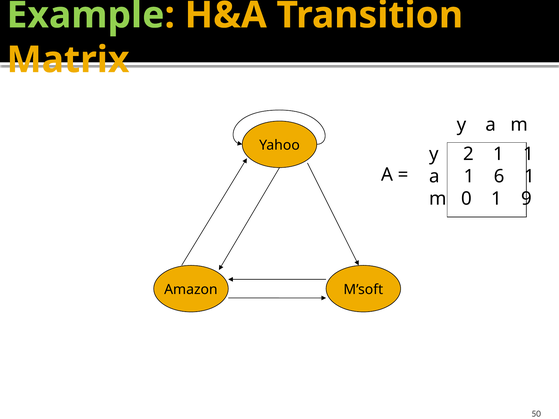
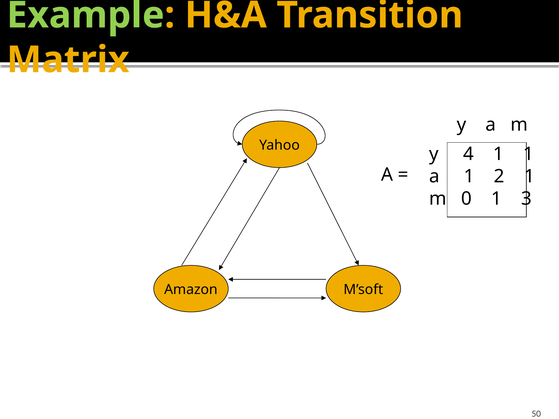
2: 2 -> 4
6: 6 -> 2
9: 9 -> 3
